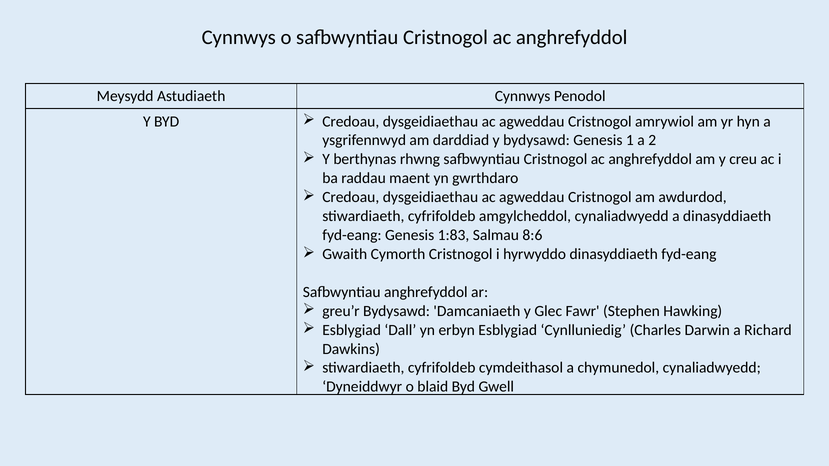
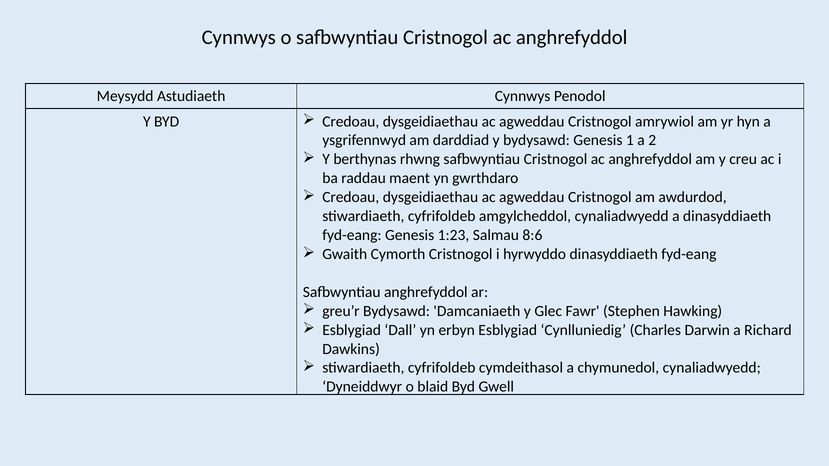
1:83: 1:83 -> 1:23
